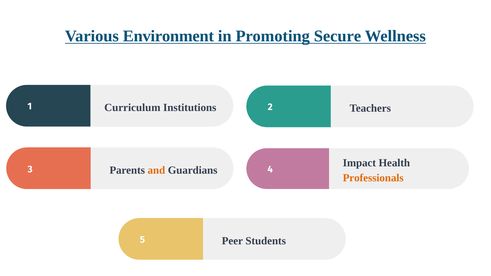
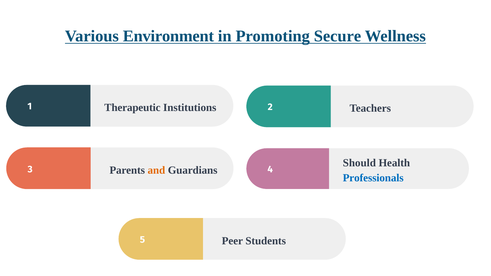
Curriculum: Curriculum -> Therapeutic
Impact: Impact -> Should
Professionals colour: orange -> blue
